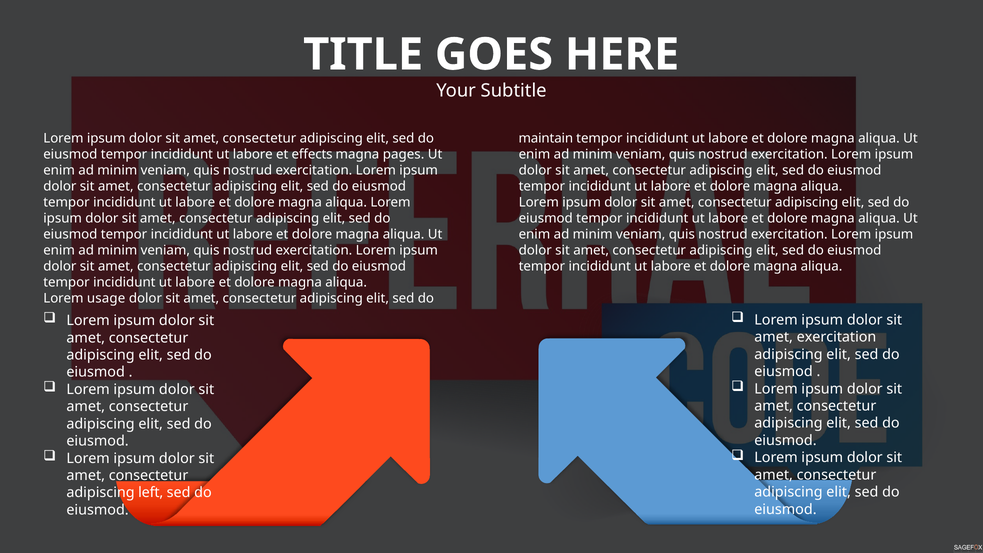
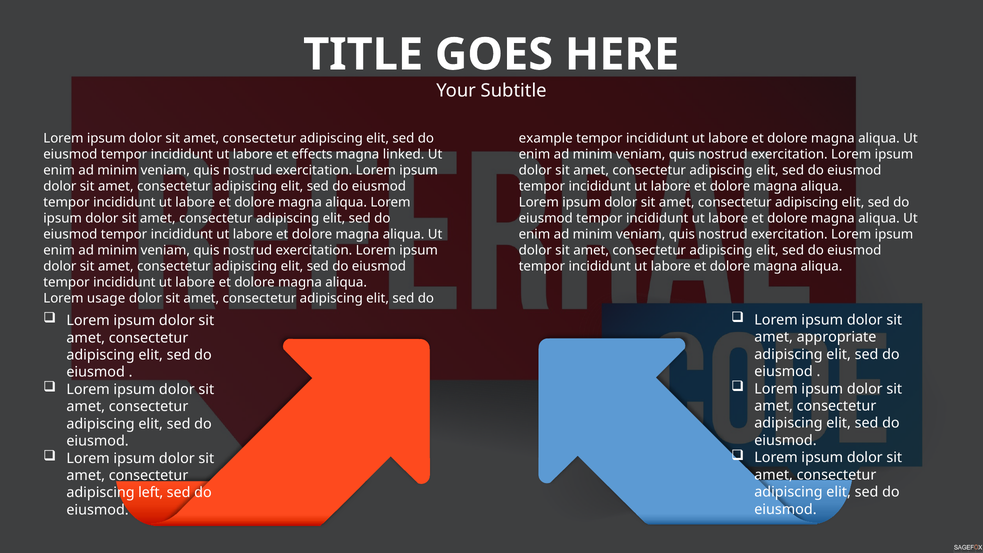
maintain: maintain -> example
pages: pages -> linked
amet exercitation: exercitation -> appropriate
